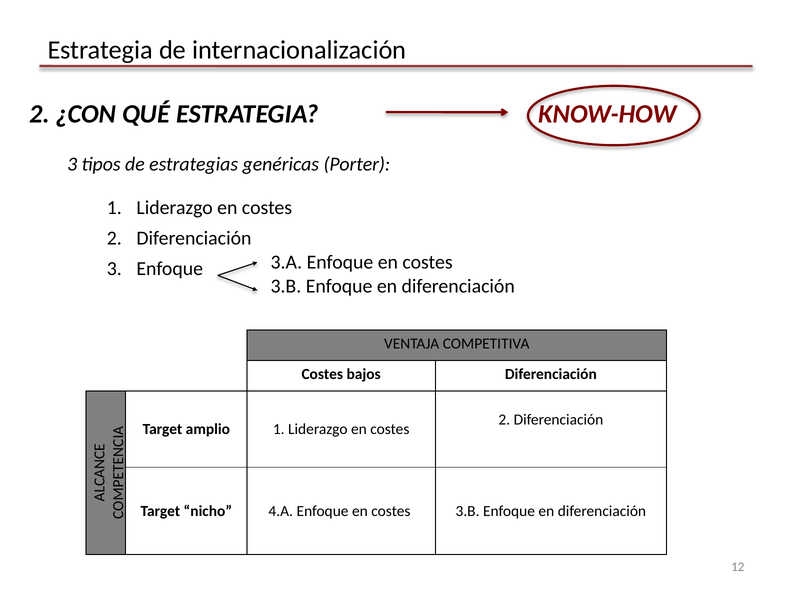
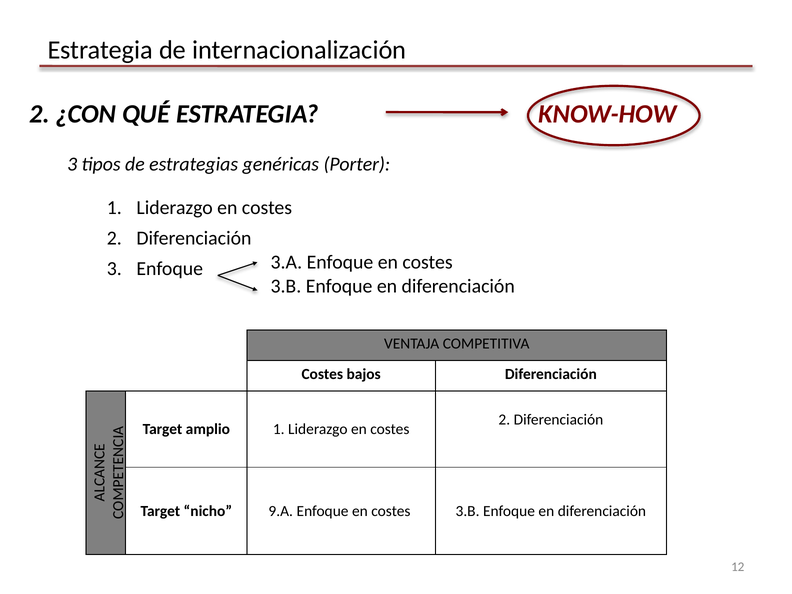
4.A: 4.A -> 9.A
